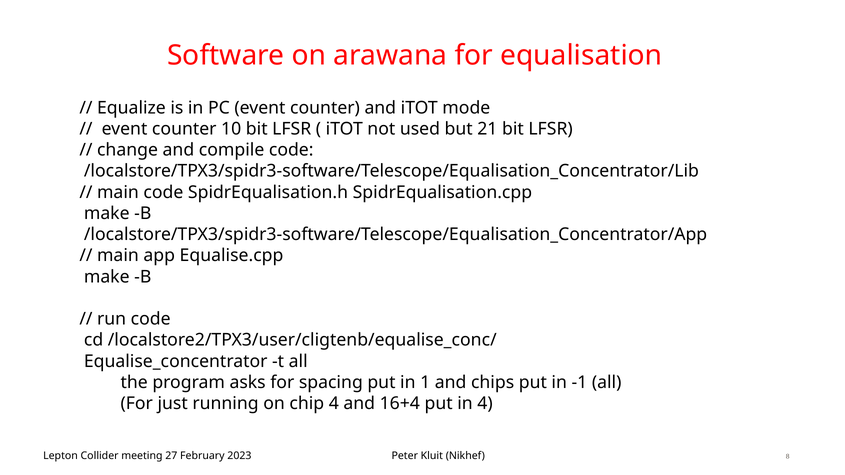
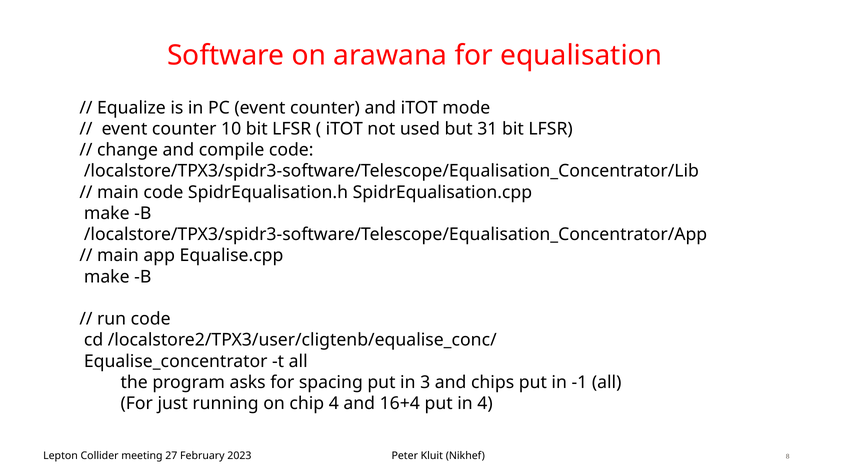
21: 21 -> 31
1: 1 -> 3
